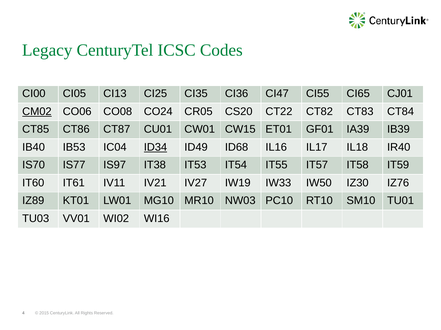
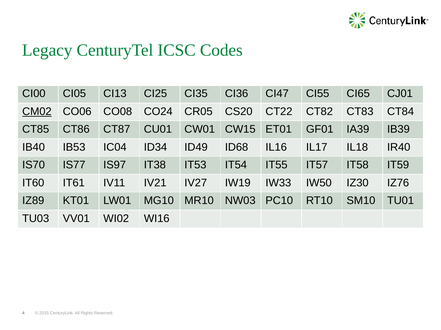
ID34 underline: present -> none
